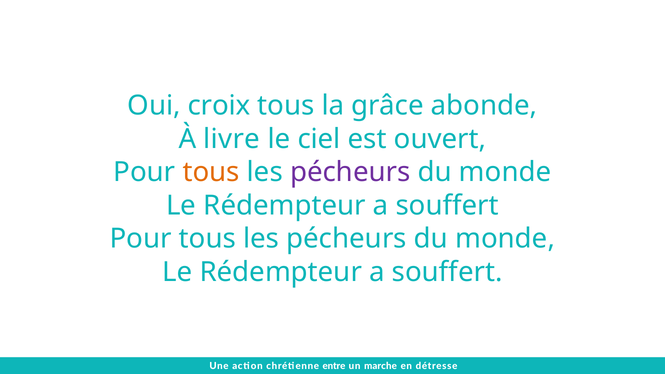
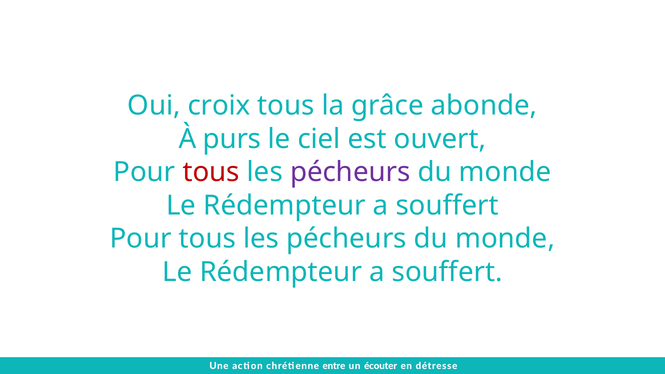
livre: livre -> purs
tous at (211, 172) colour: orange -> red
marche: marche -> écouter
